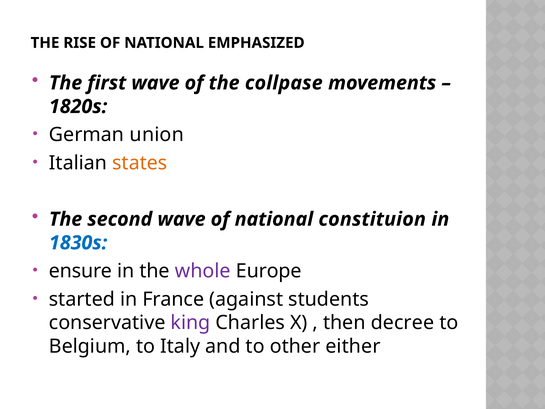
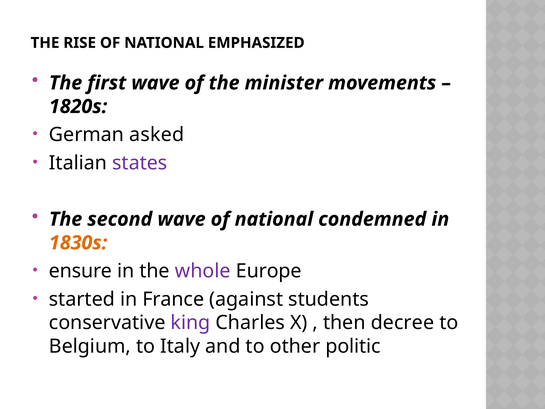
collpase: collpase -> minister
union: union -> asked
states colour: orange -> purple
constituion: constituion -> condemned
1830s colour: blue -> orange
either: either -> politic
